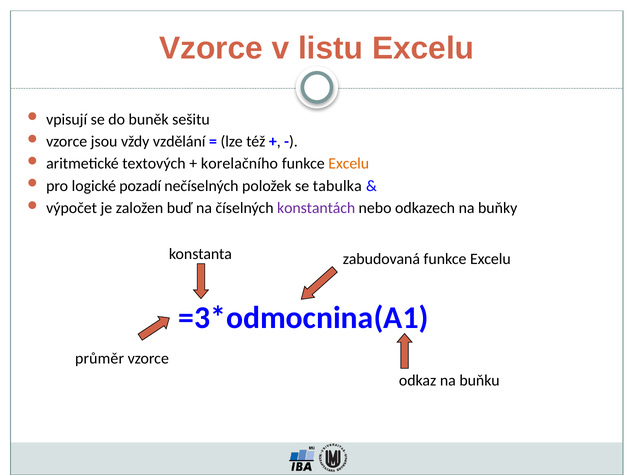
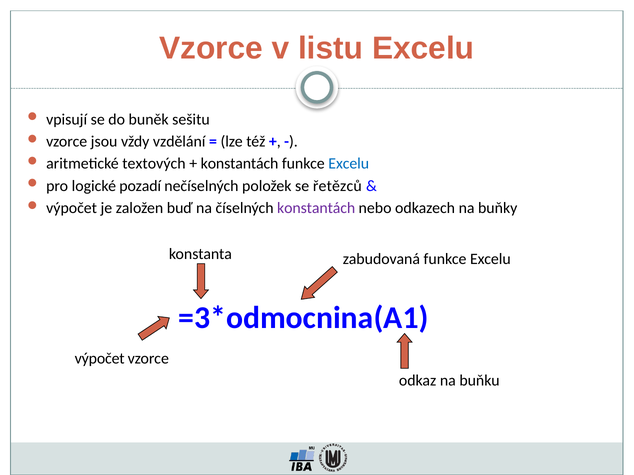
korelačního at (239, 164): korelačního -> konstantách
Excelu at (349, 164) colour: orange -> blue
tabulka: tabulka -> řetězců
průměr at (100, 359): průměr -> výpočet
